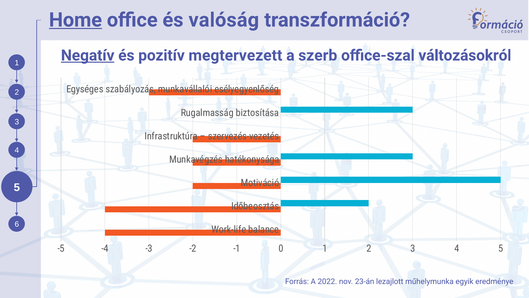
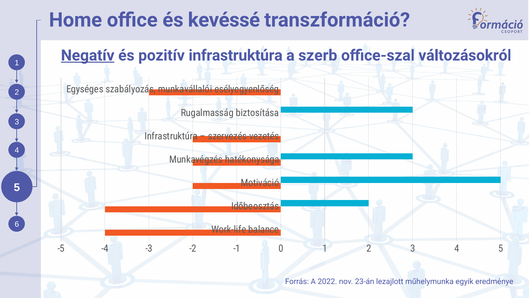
Home underline: present -> none
valóság: valóság -> kevéssé
pozitív megtervezett: megtervezett -> infrastruktúra
